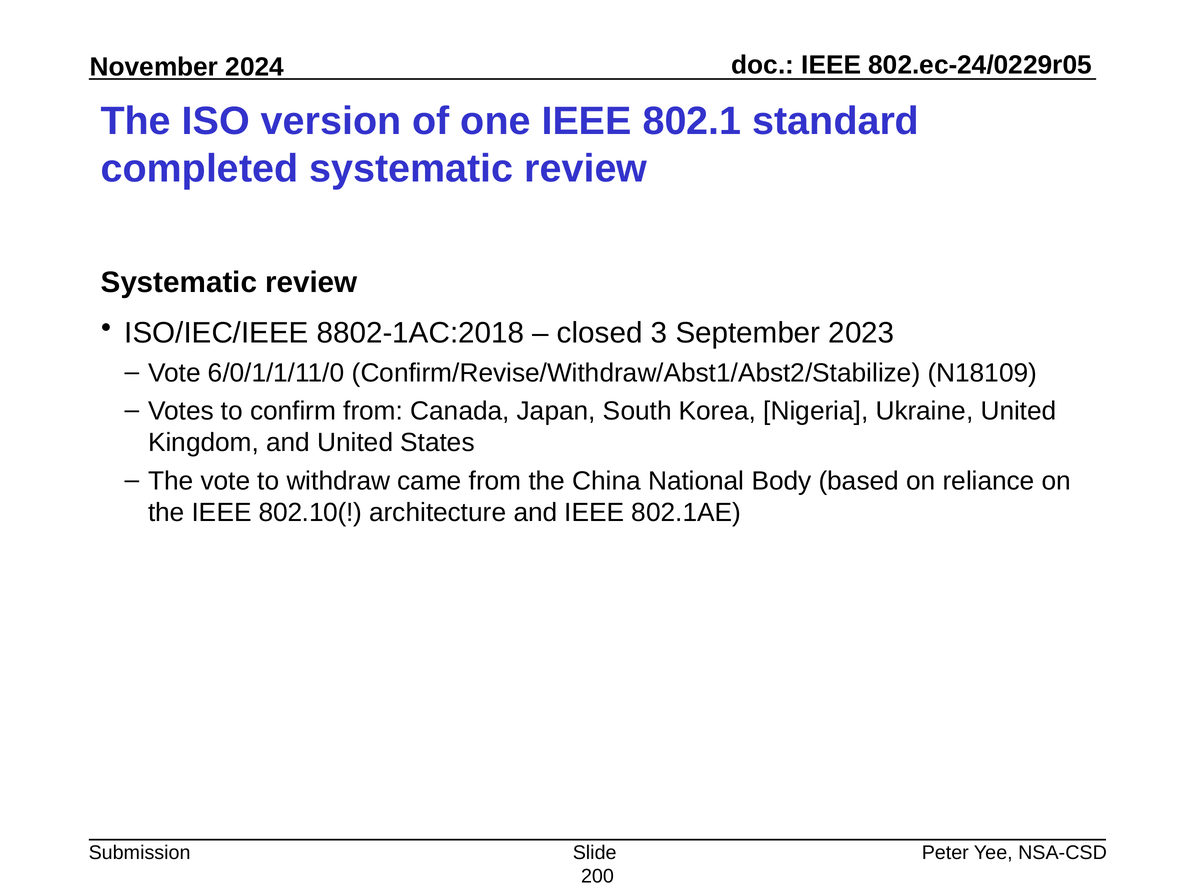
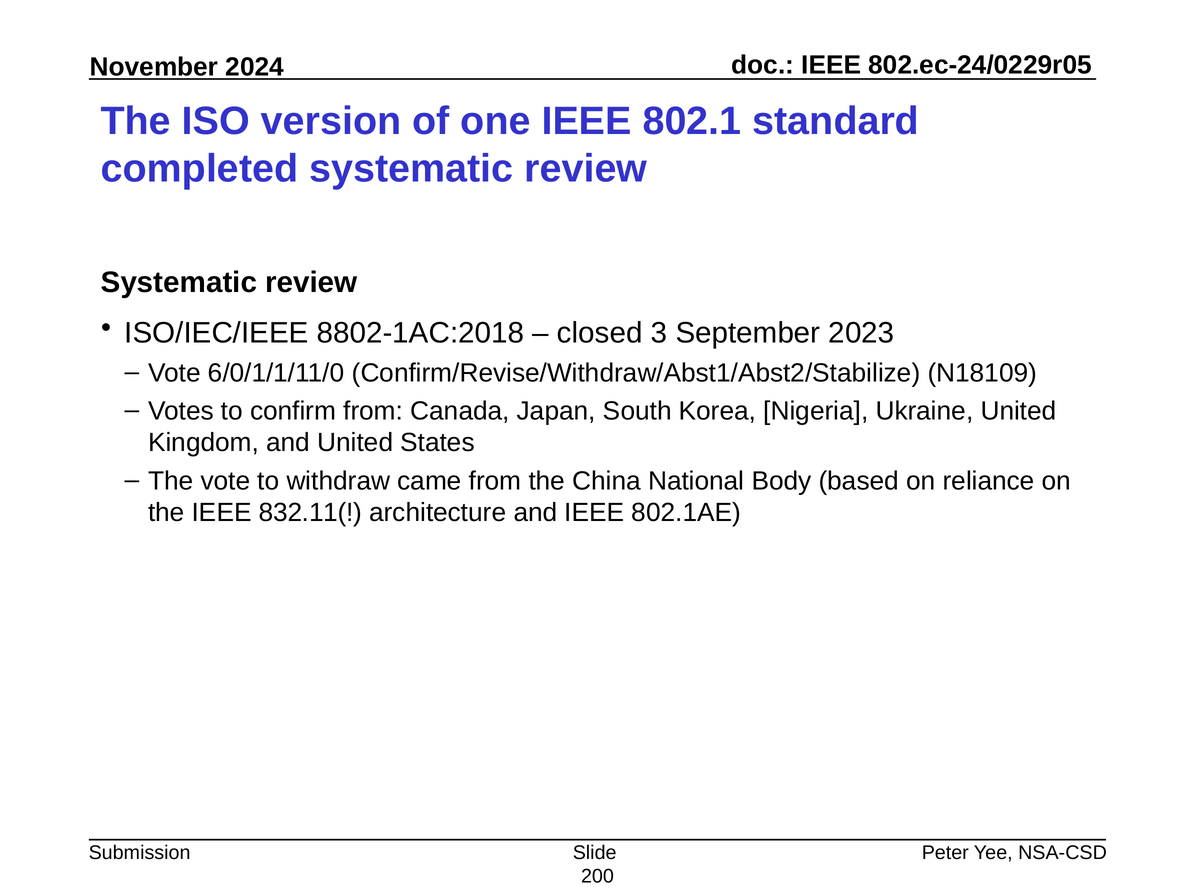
802.10(: 802.10( -> 832.11(
